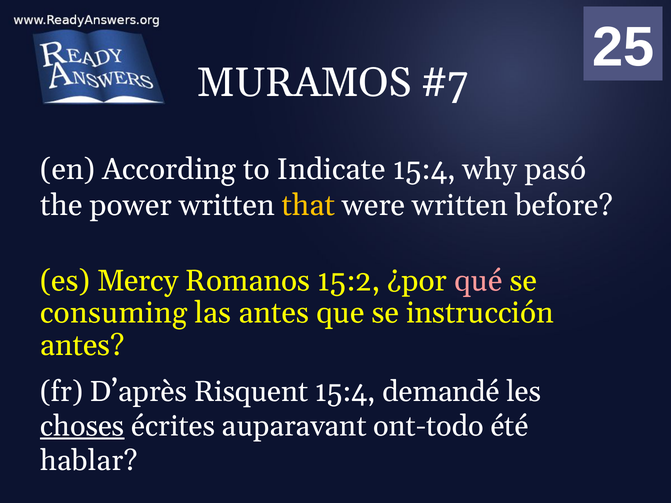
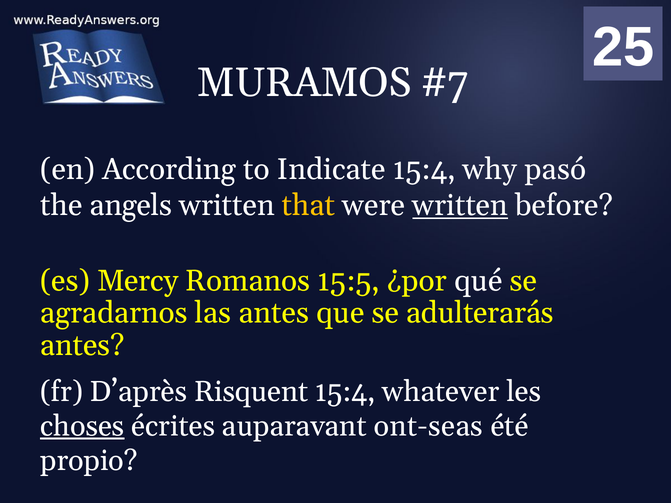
power: power -> angels
written at (460, 206) underline: none -> present
15:2: 15:2 -> 15:5
qué colour: pink -> white
consuming: consuming -> agradarnos
instrucción: instrucción -> adulterarás
demandé: demandé -> whatever
ont-todo: ont-todo -> ont-seas
hablar: hablar -> propio
